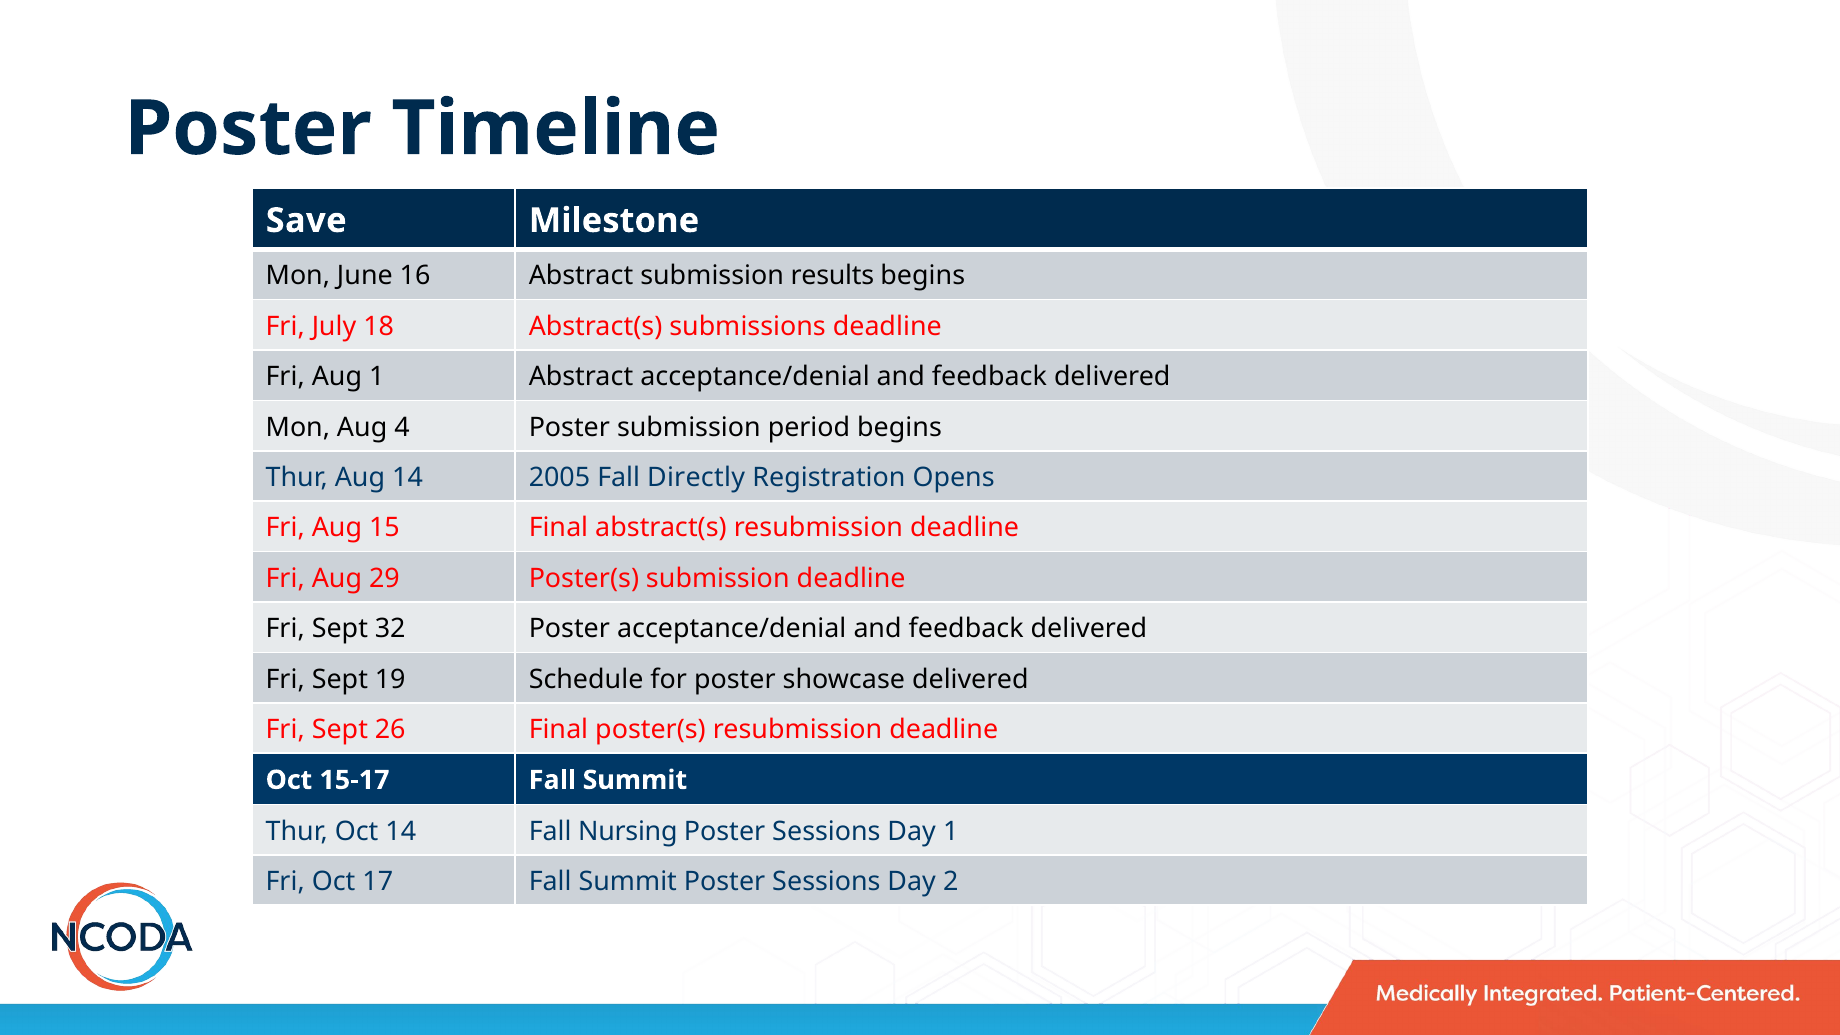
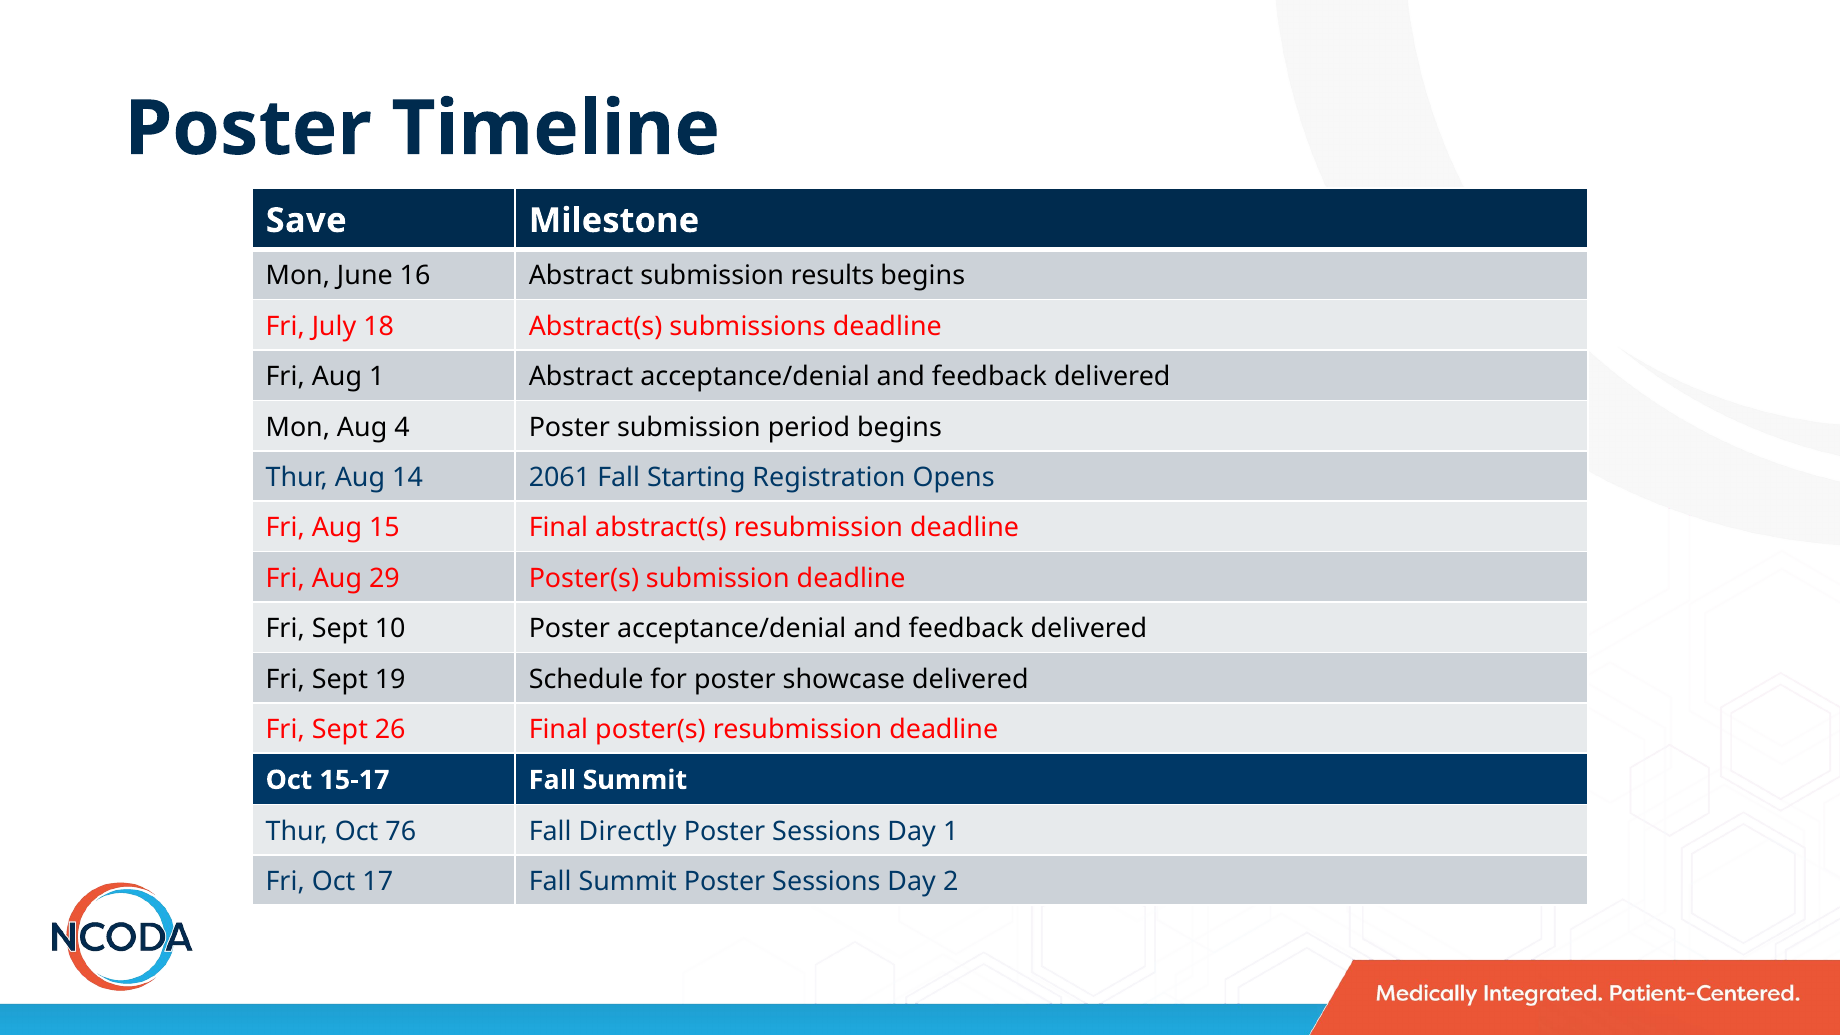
2005: 2005 -> 2061
Directly: Directly -> Starting
32: 32 -> 10
Oct 14: 14 -> 76
Nursing: Nursing -> Directly
